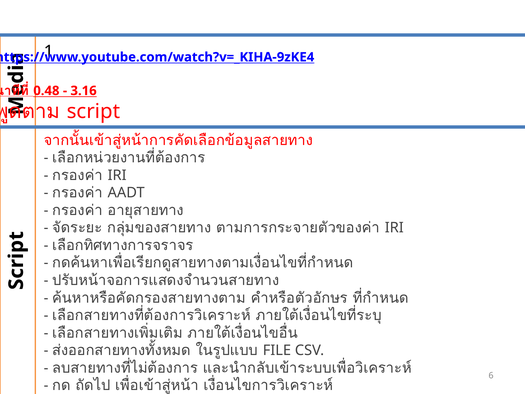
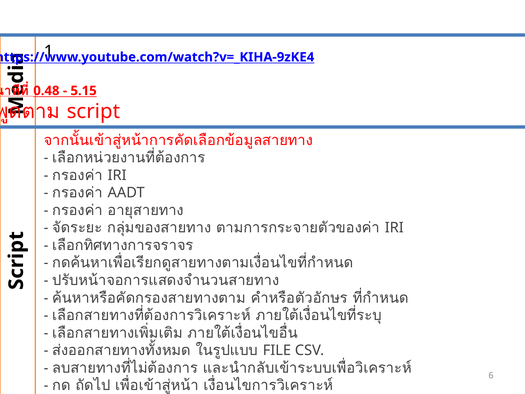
3.16: 3.16 -> 5.15
